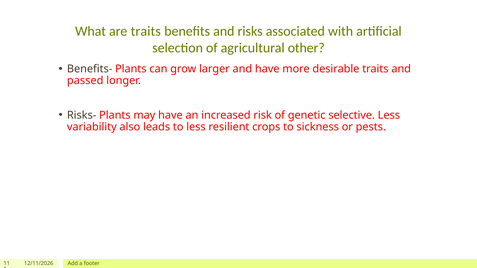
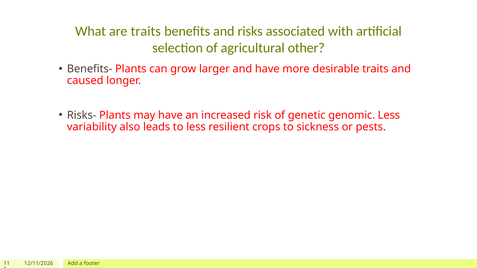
passed: passed -> caused
selective: selective -> genomic
